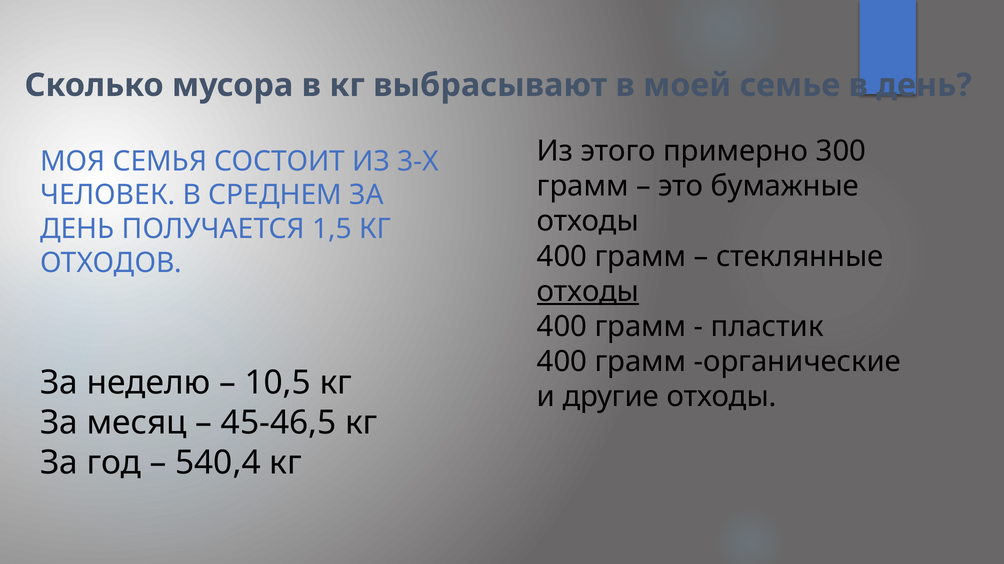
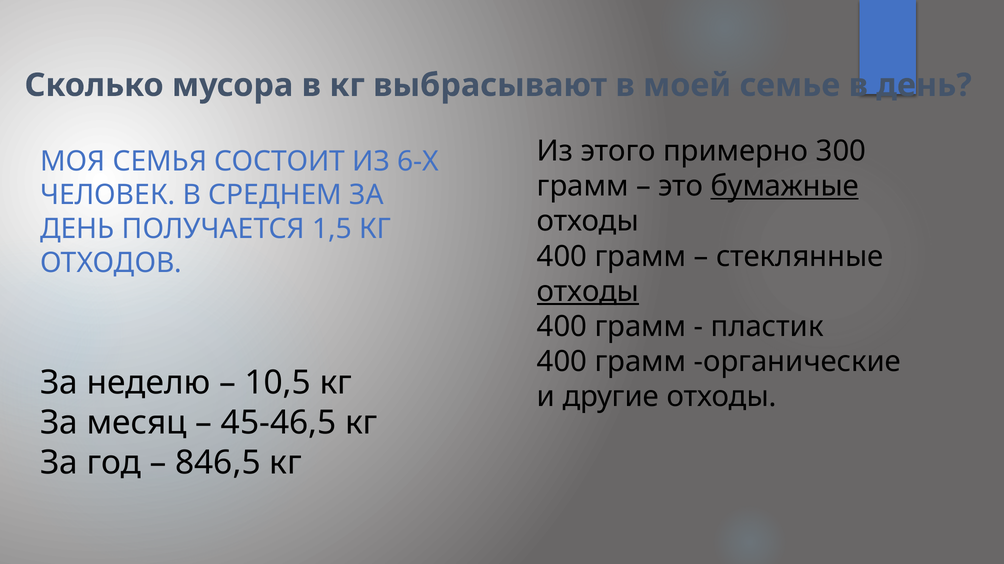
3-Х: 3-Х -> 6-Х
бумажные underline: none -> present
540,4: 540,4 -> 846,5
